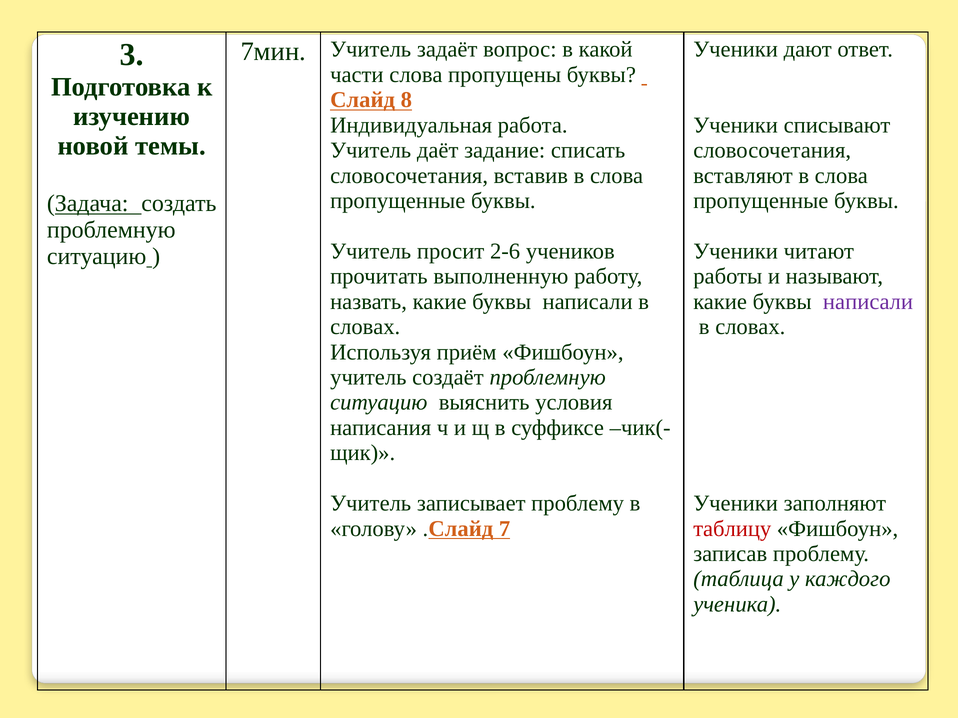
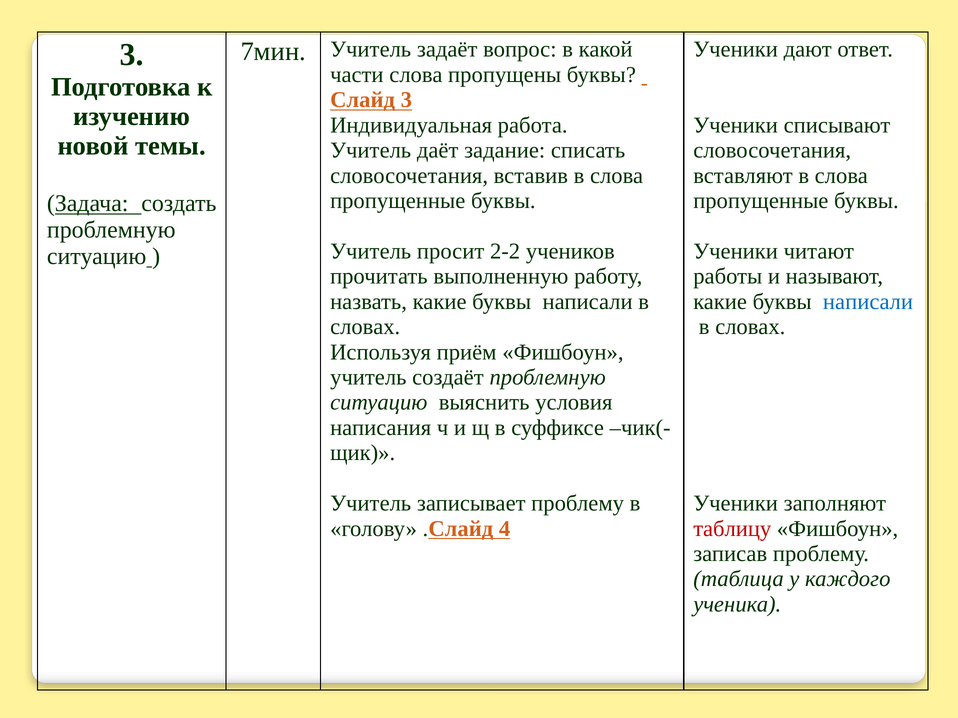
Слайд 8: 8 -> 3
2-6: 2-6 -> 2-2
написали at (868, 302) colour: purple -> blue
7: 7 -> 4
